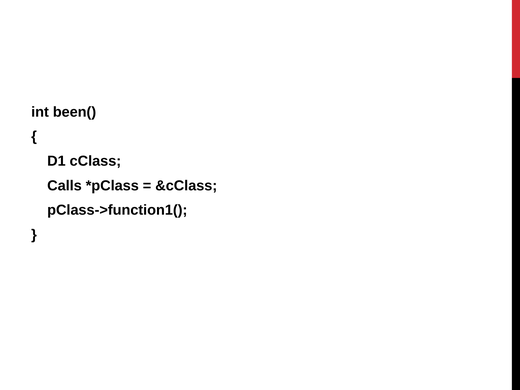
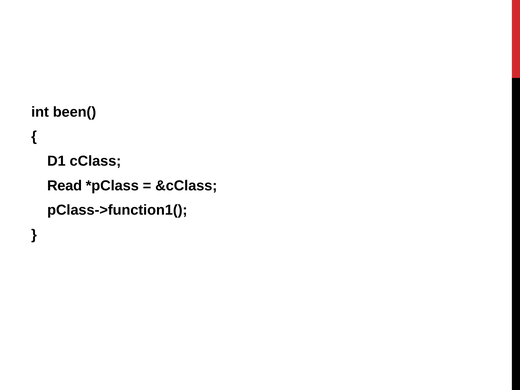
Calls: Calls -> Read
